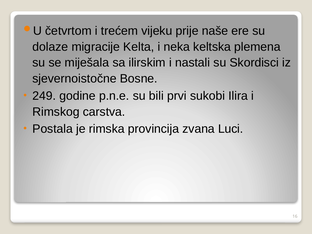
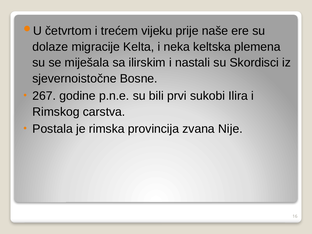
249: 249 -> 267
Luci: Luci -> Nije
